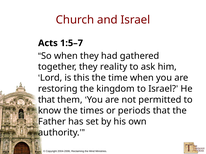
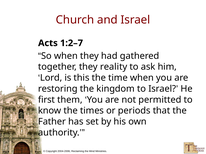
1:5–7: 1:5–7 -> 1:2–7
that at (47, 100): that -> first
